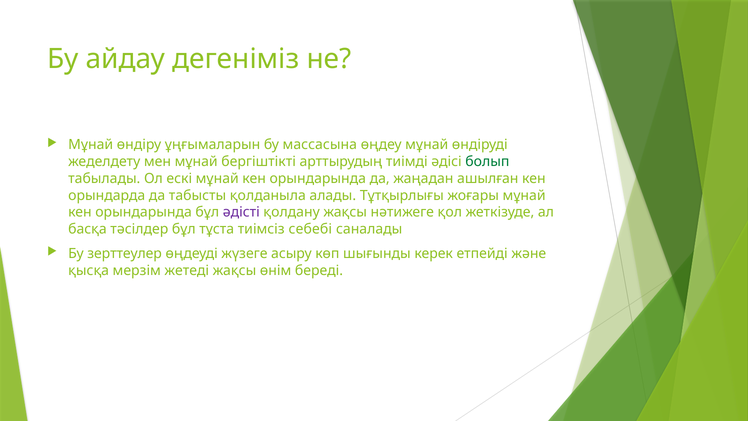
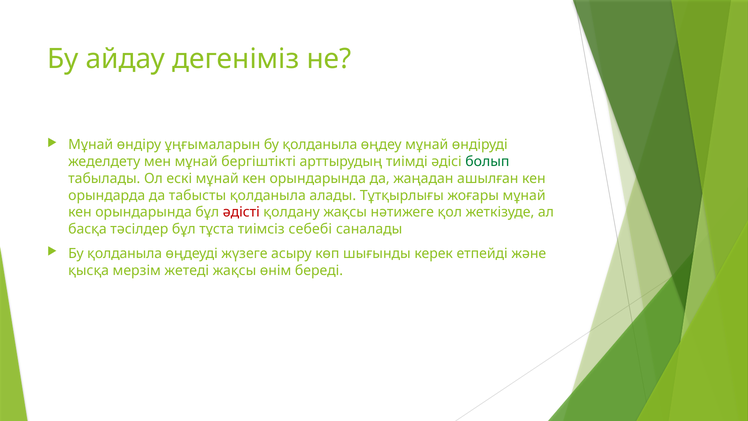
ұңғымаларын бу массасына: массасына -> қолданыла
әдісті colour: purple -> red
зерттеулер at (125, 254): зерттеулер -> қолданыла
